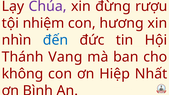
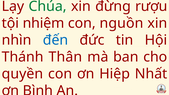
Chúa colour: purple -> green
hương: hương -> nguồn
Vang: Vang -> Thân
không: không -> quyền
